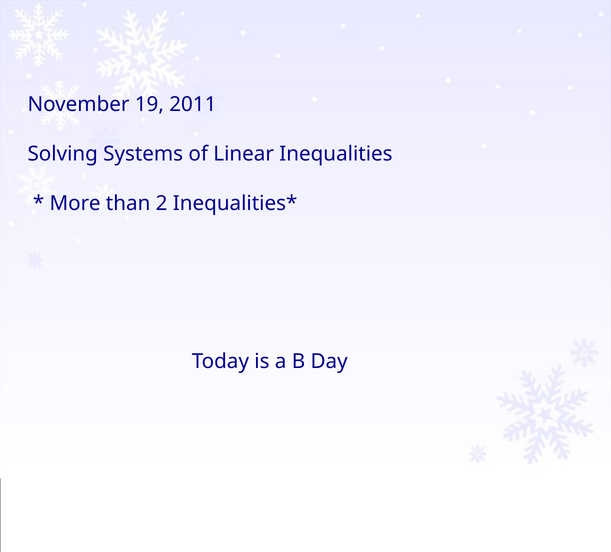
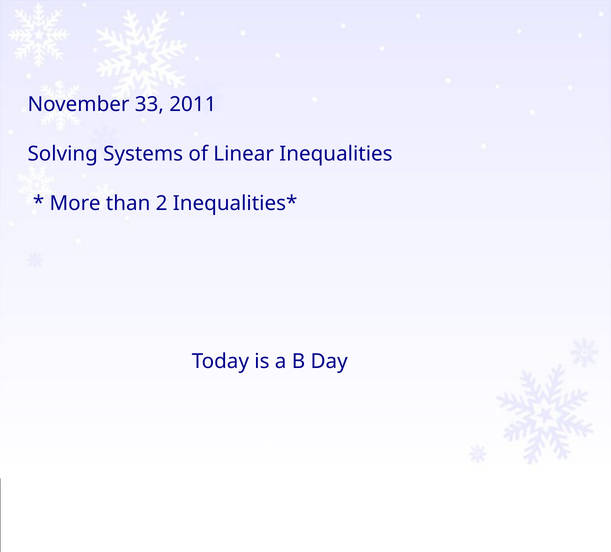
19: 19 -> 33
